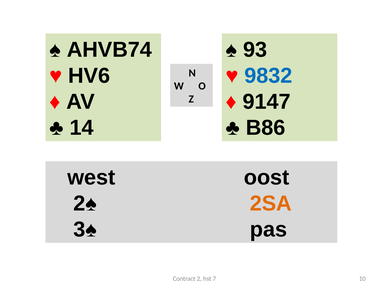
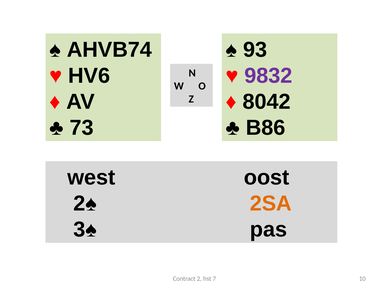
9832 colour: blue -> purple
9147: 9147 -> 8042
14: 14 -> 73
